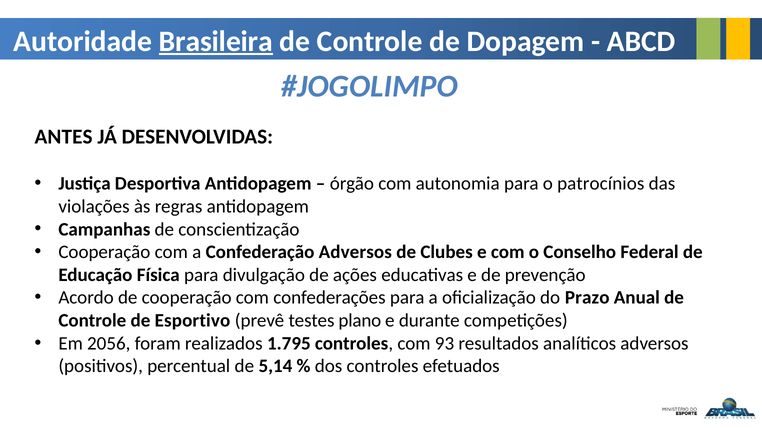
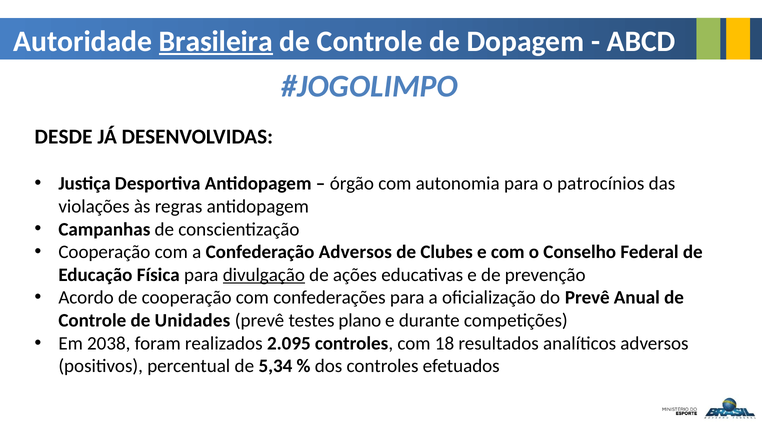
ANTES: ANTES -> DESDE
divulgação underline: none -> present
do Prazo: Prazo -> Prevê
Esportivo: Esportivo -> Unidades
2056: 2056 -> 2038
1.795: 1.795 -> 2.095
93: 93 -> 18
5,14: 5,14 -> 5,34
